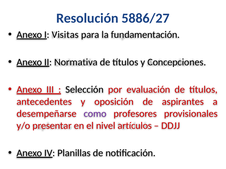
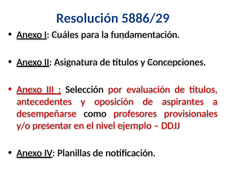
5886/27: 5886/27 -> 5886/29
Visitas: Visitas -> Cuáles
Normativa: Normativa -> Asignatura
como colour: purple -> black
artículos: artículos -> ejemplo
